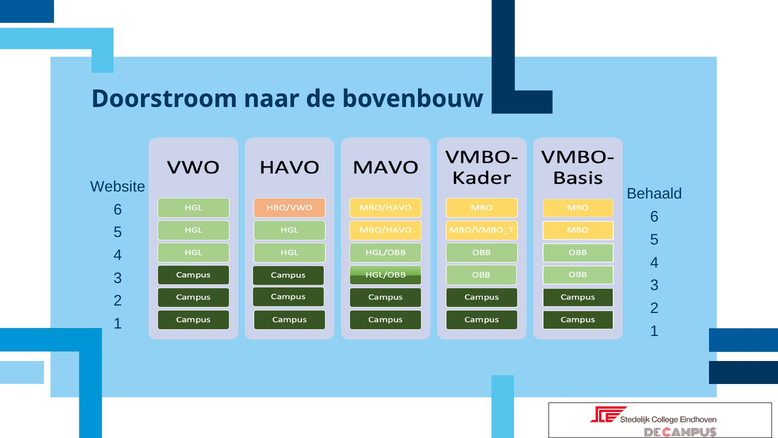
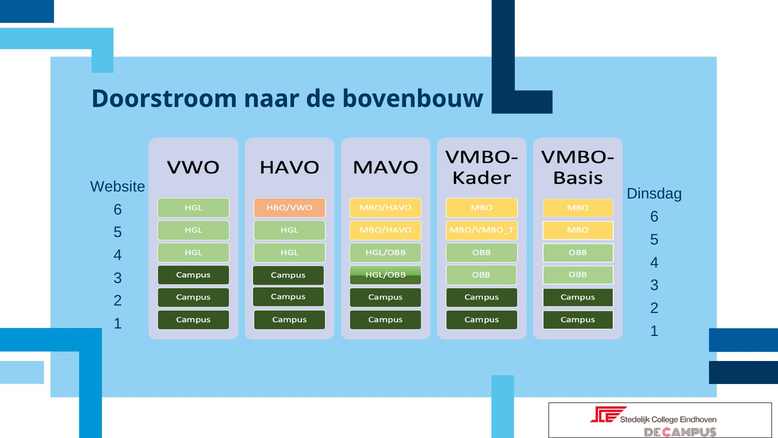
Behaald: Behaald -> Dinsdag
